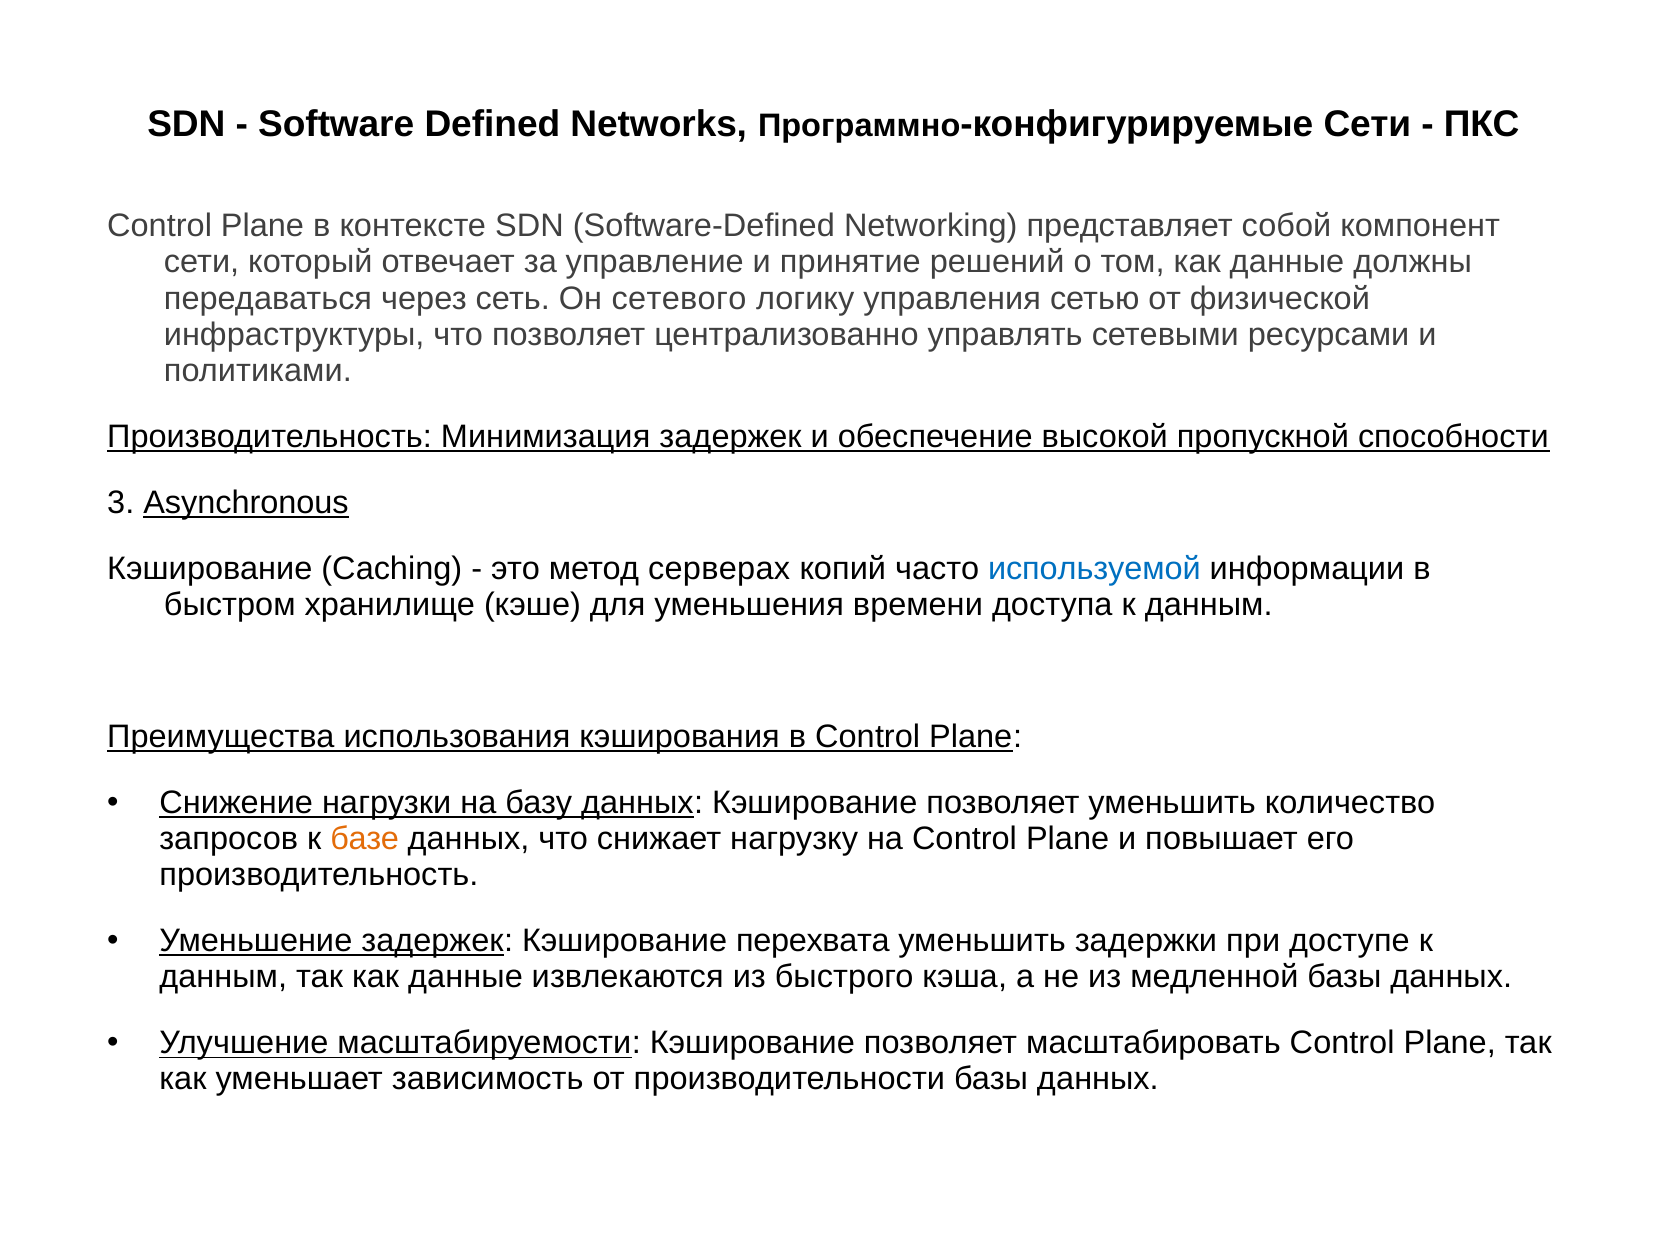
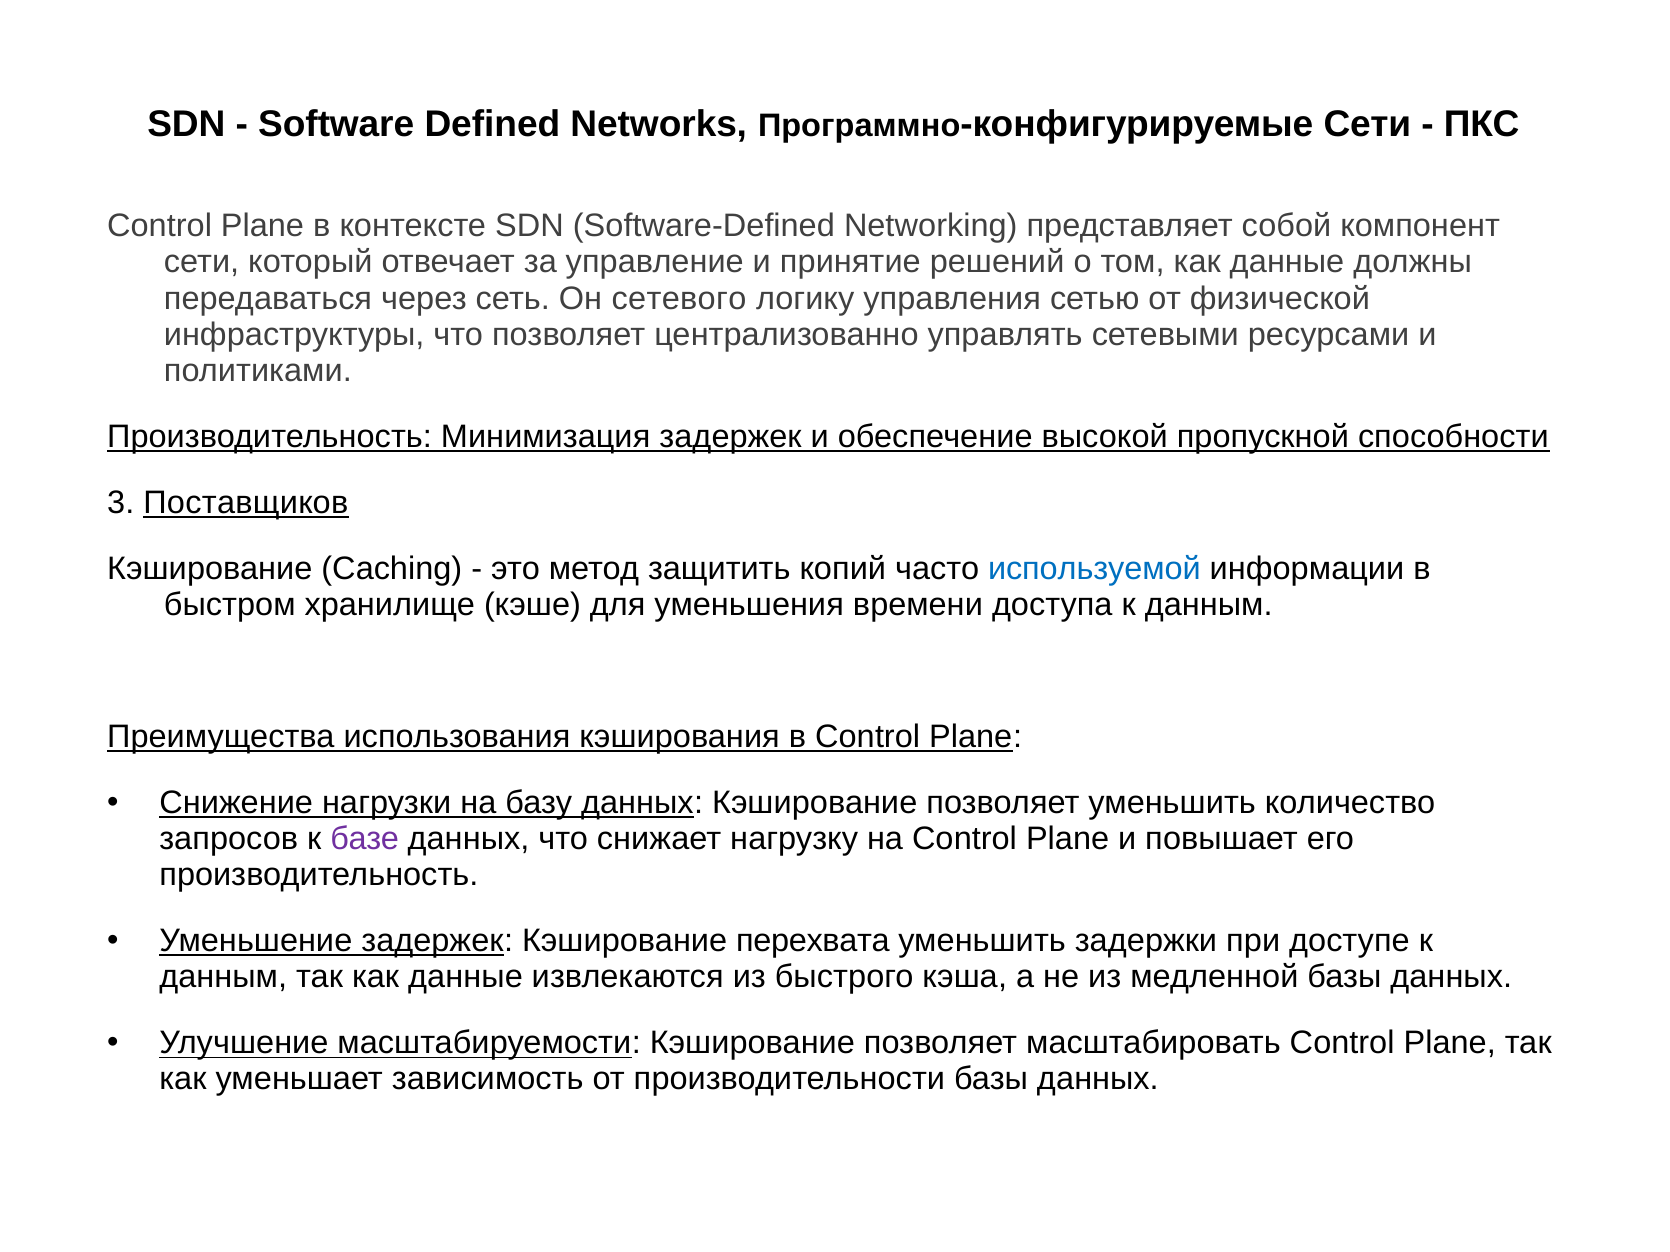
Asynchronous: Asynchronous -> Поставщиков
серверах: серверах -> защитить
базе colour: orange -> purple
